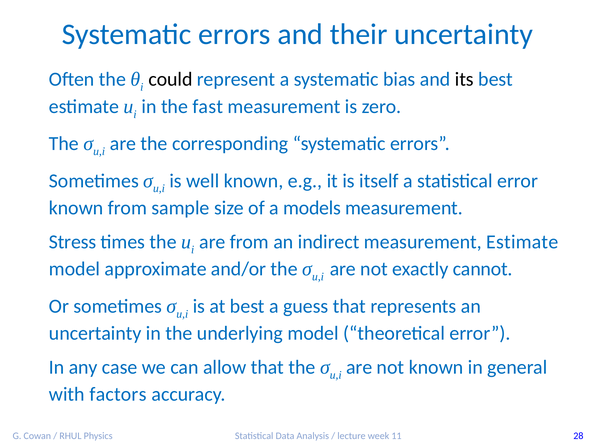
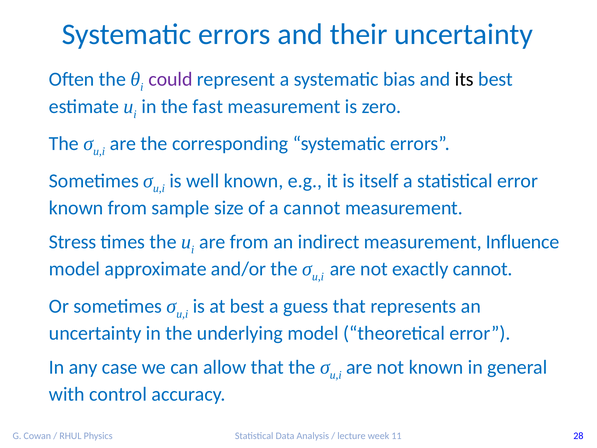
could colour: black -> purple
a models: models -> cannot
measurement Estimate: Estimate -> Influence
factors: factors -> control
